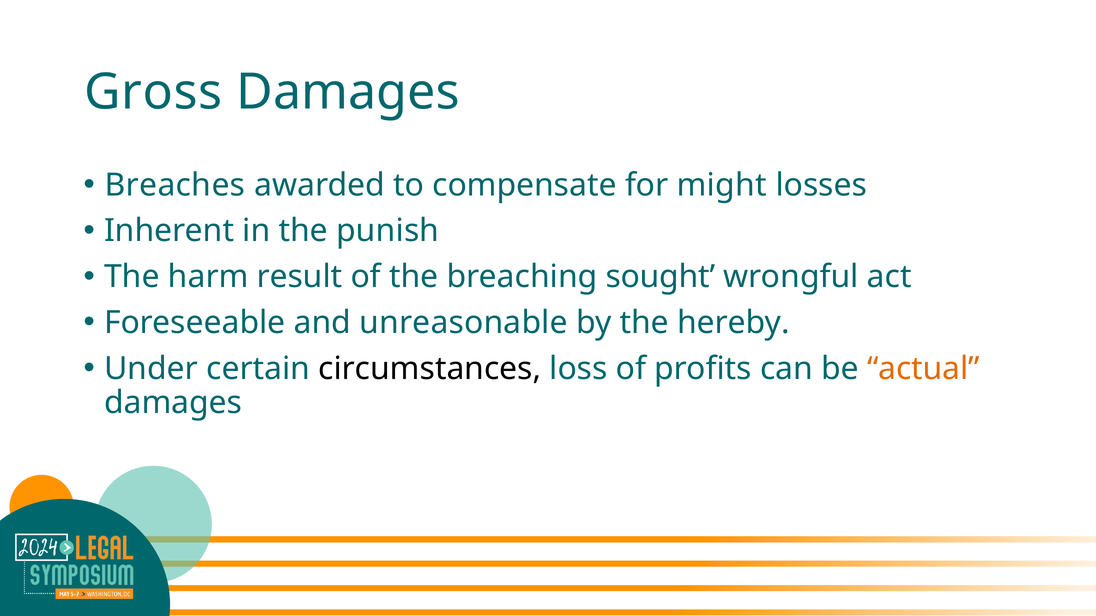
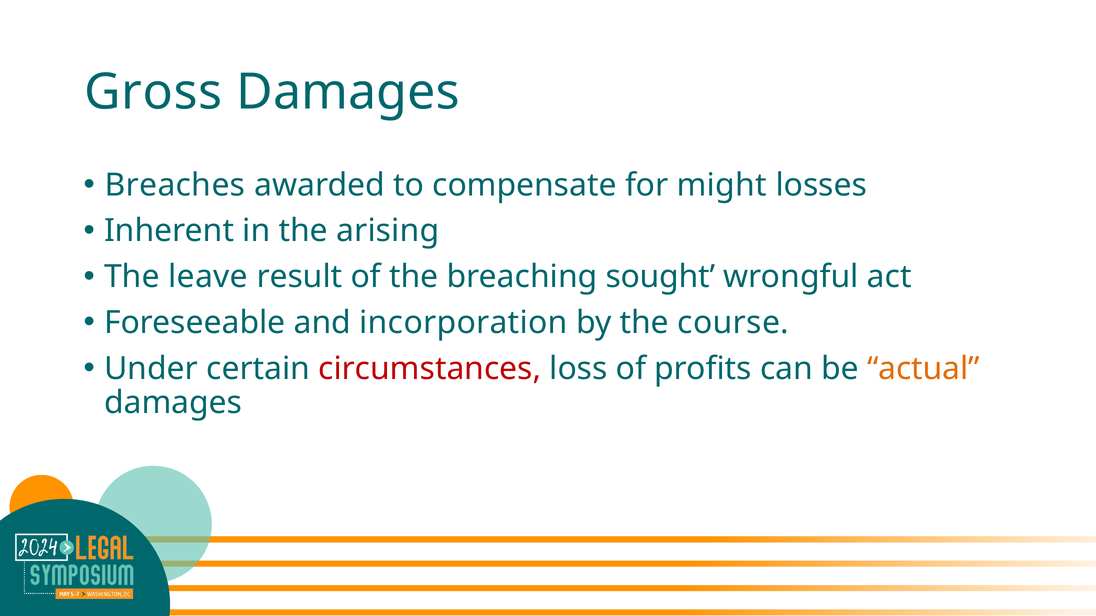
punish: punish -> arising
harm: harm -> leave
unreasonable: unreasonable -> incorporation
hereby: hereby -> course
circumstances colour: black -> red
